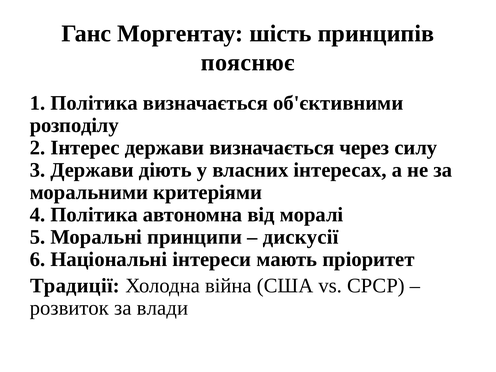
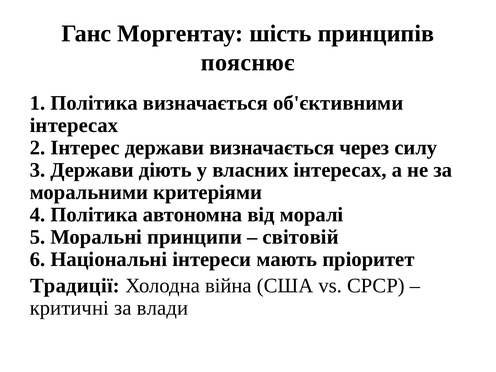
розподілу at (74, 125): розподілу -> інтересах
дискусії: дискусії -> світовій
розвиток: розвиток -> критичні
